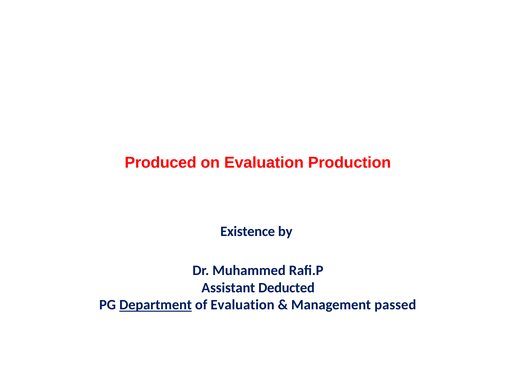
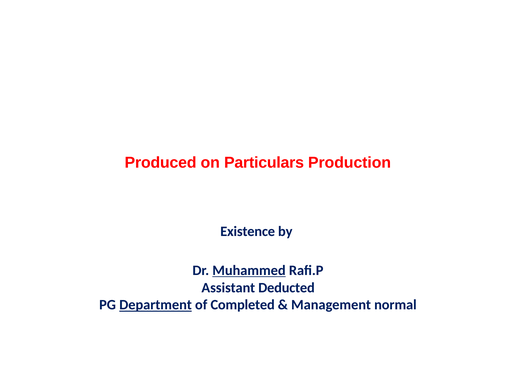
on Evaluation: Evaluation -> Particulars
Muhammed underline: none -> present
of Evaluation: Evaluation -> Completed
passed: passed -> normal
